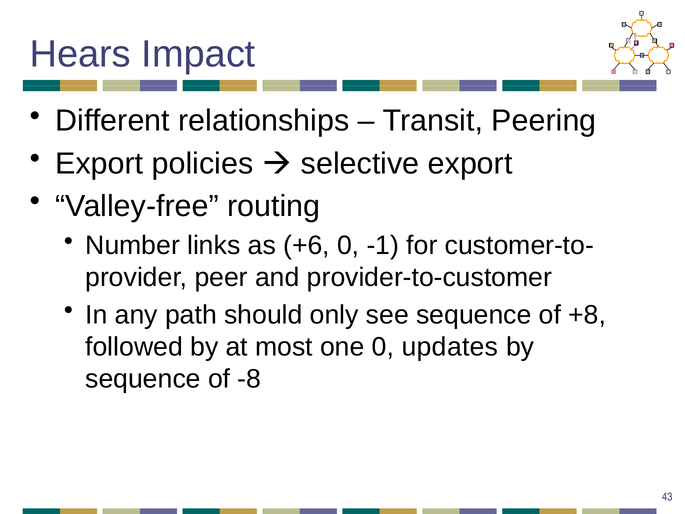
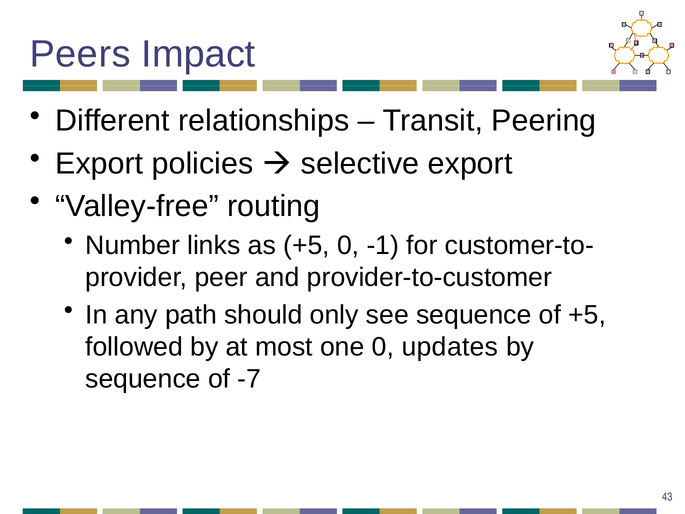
Hears: Hears -> Peers
as +6: +6 -> +5
of +8: +8 -> +5
-8: -8 -> -7
